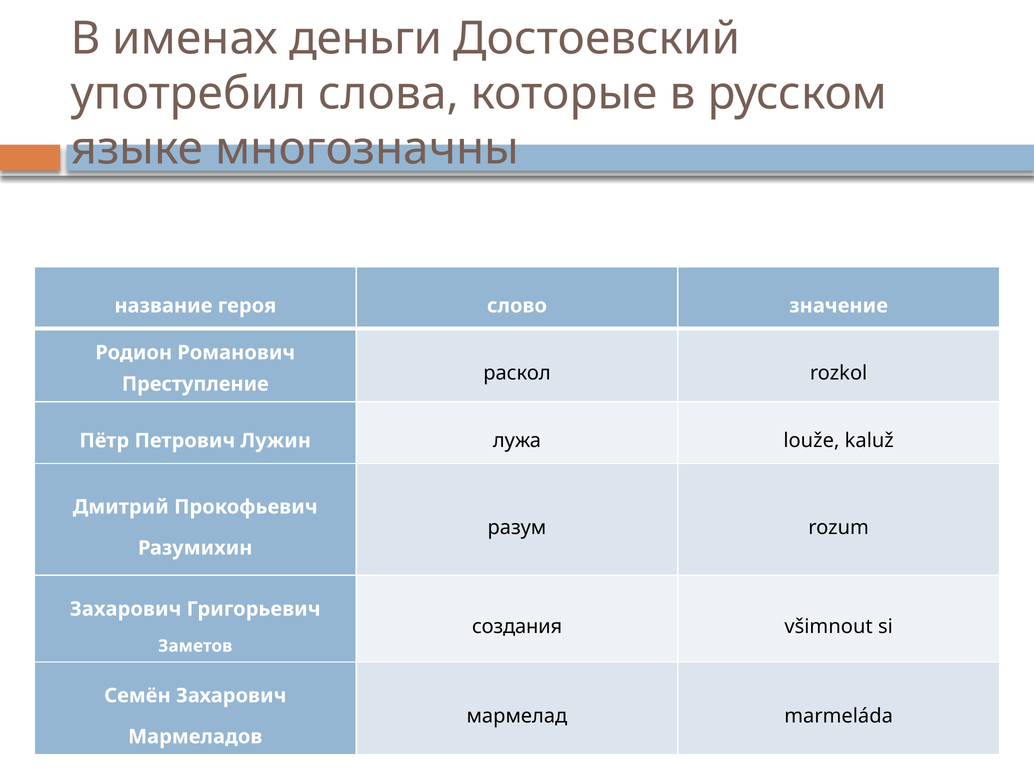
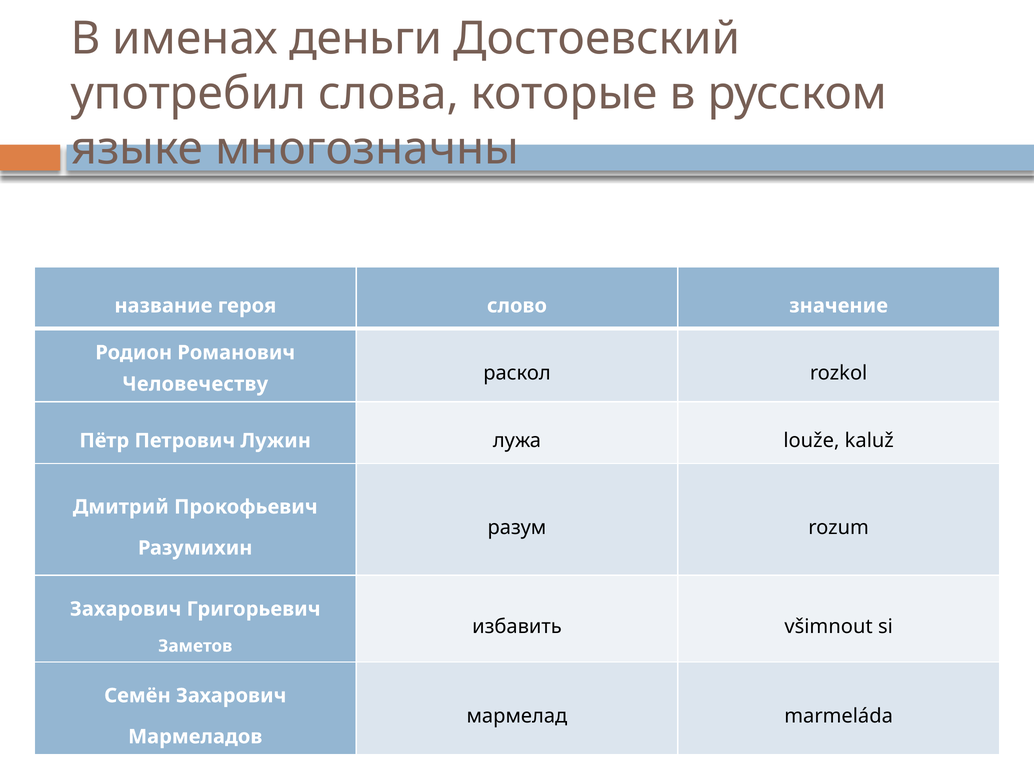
Преступление: Преступление -> Человечеству
создания: создания -> избавить
